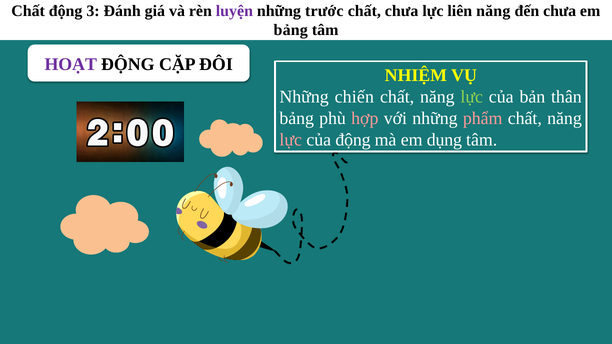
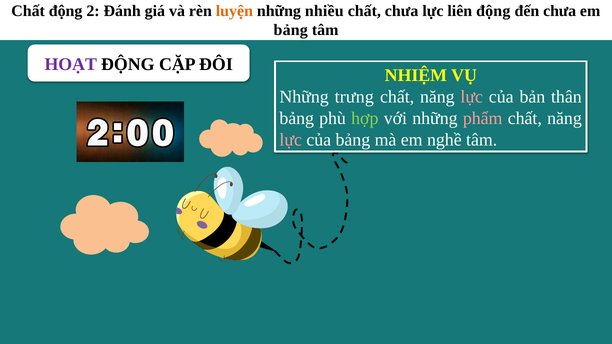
3: 3 -> 2
luyện colour: purple -> orange
trước: trước -> nhiều
liên năng: năng -> động
chiến: chiến -> trưng
lực at (472, 97) colour: light green -> pink
hợp colour: pink -> light green
của động: động -> bảng
dụng: dụng -> nghề
